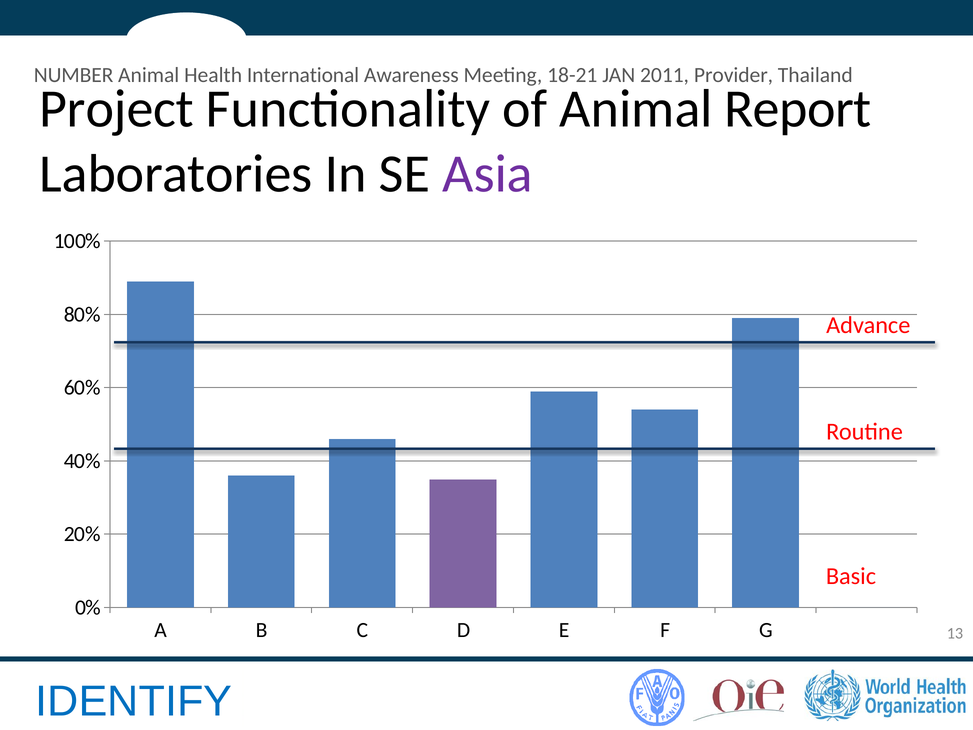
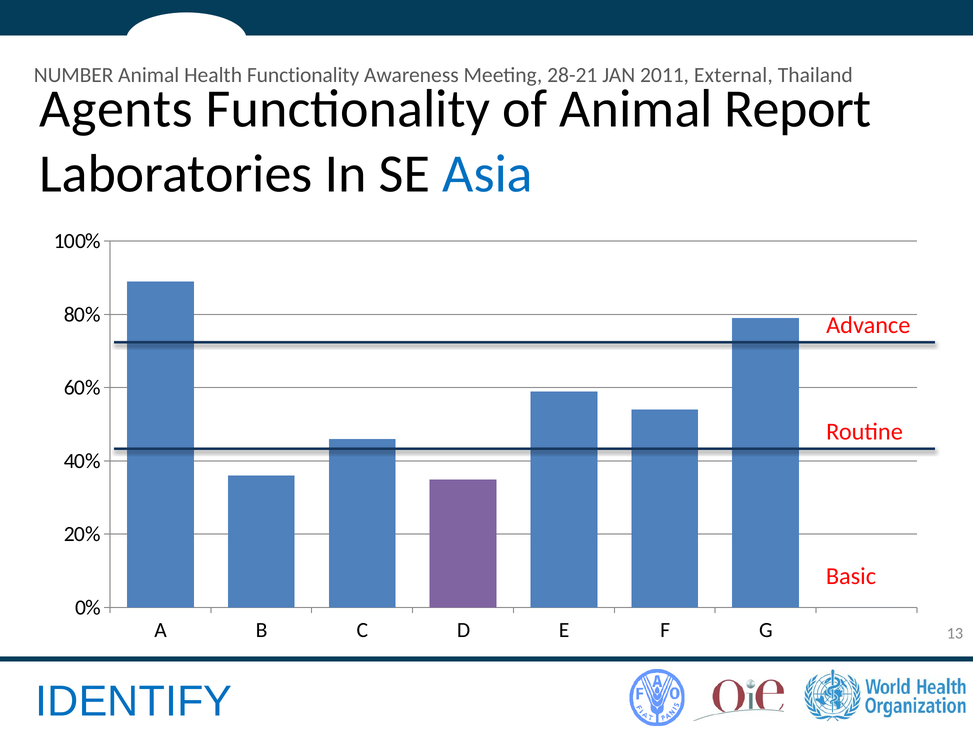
Health International: International -> Functionality
18-21: 18-21 -> 28-21
Provider: Provider -> External
Project: Project -> Agents
Asia colour: purple -> blue
